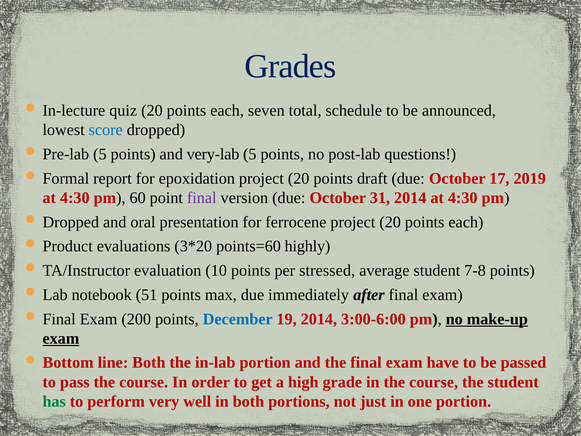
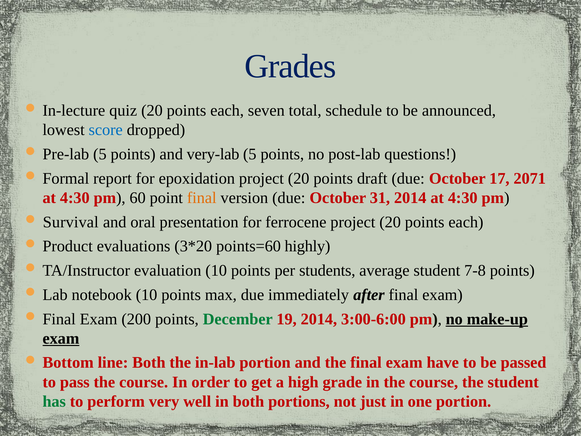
2019: 2019 -> 2071
final at (202, 198) colour: purple -> orange
Dropped at (71, 222): Dropped -> Survival
stressed: stressed -> students
notebook 51: 51 -> 10
December colour: blue -> green
